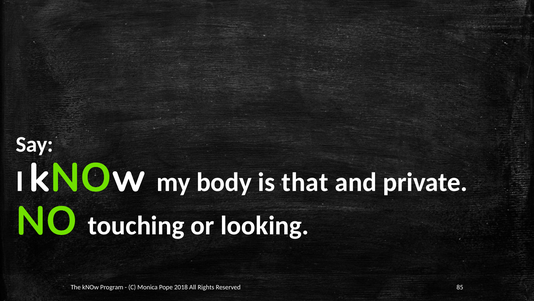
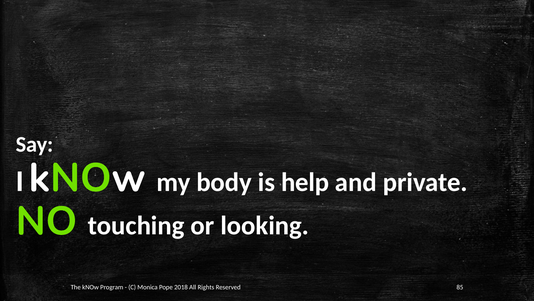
that: that -> help
